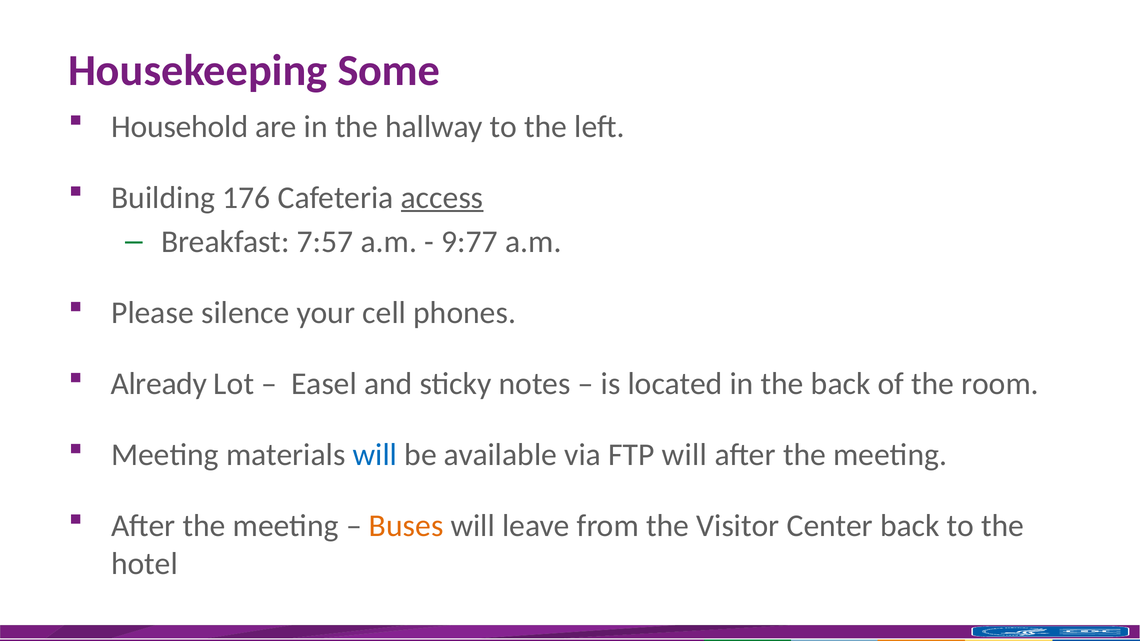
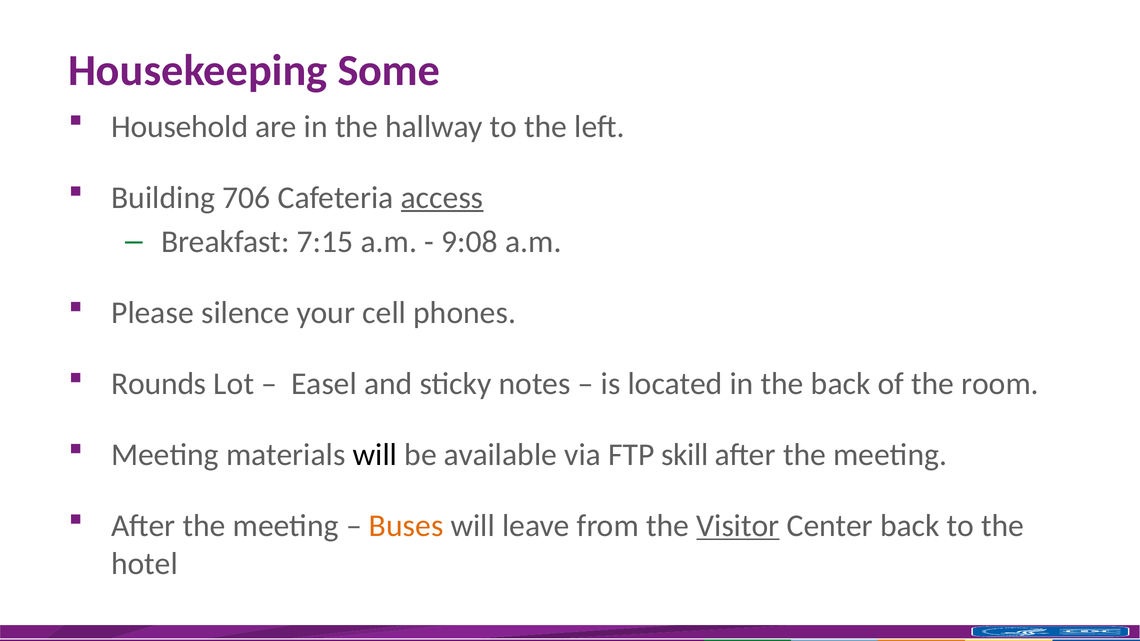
176: 176 -> 706
7:57: 7:57 -> 7:15
9:77: 9:77 -> 9:08
Already: Already -> Rounds
will at (375, 455) colour: blue -> black
FTP will: will -> skill
Visitor underline: none -> present
